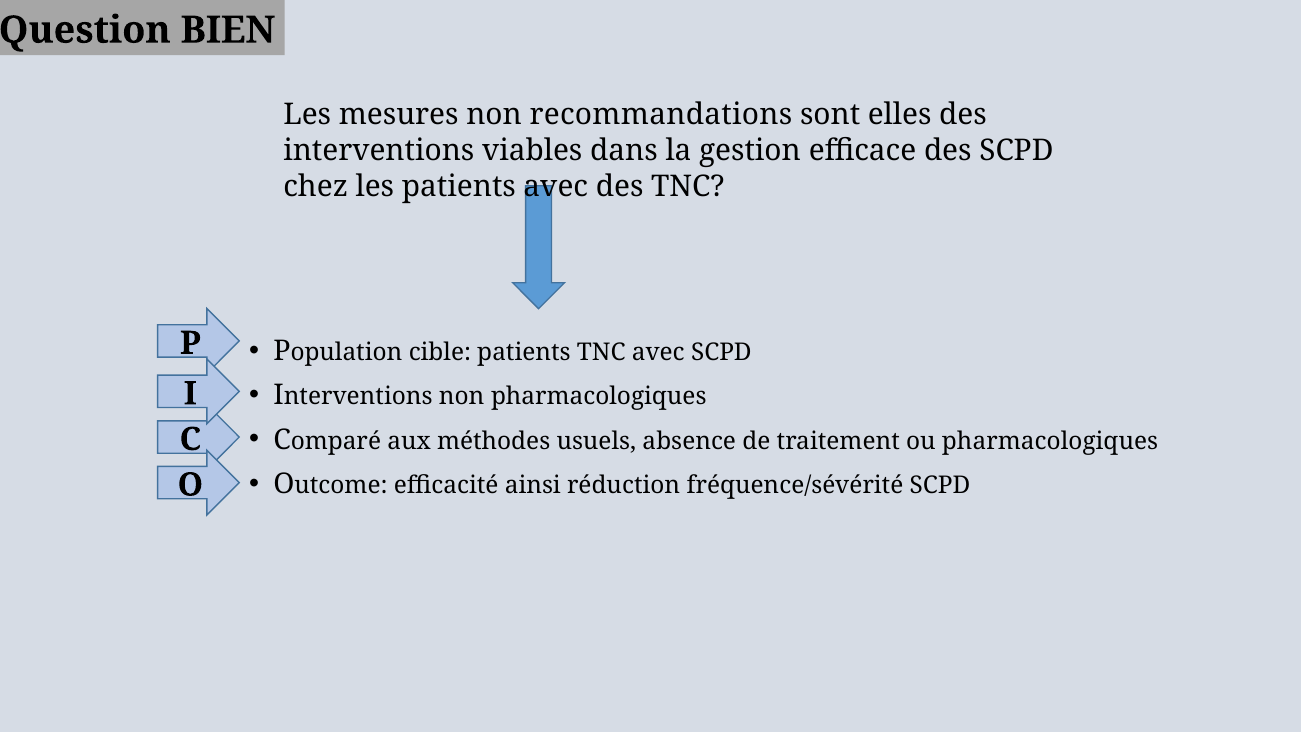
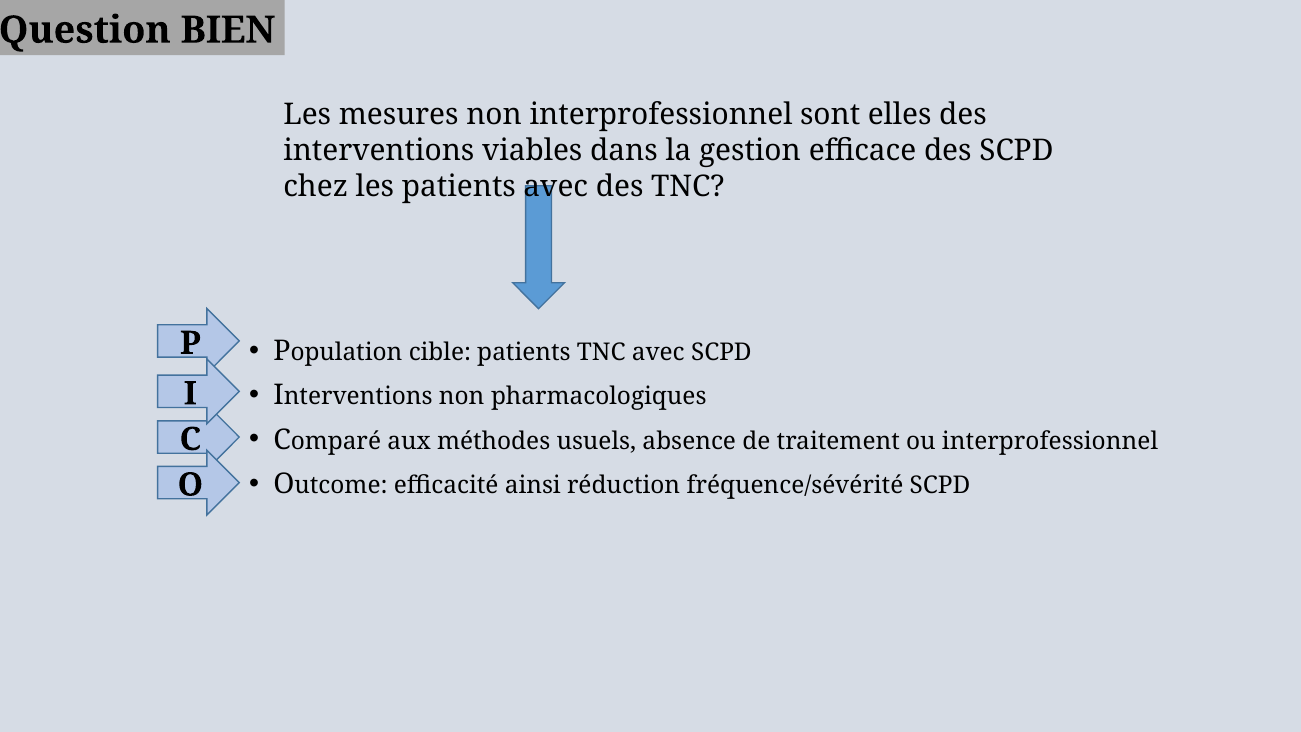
non recommandations: recommandations -> interprofessionnel
ou pharmacologiques: pharmacologiques -> interprofessionnel
